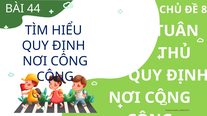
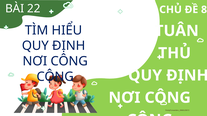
44: 44 -> 22
